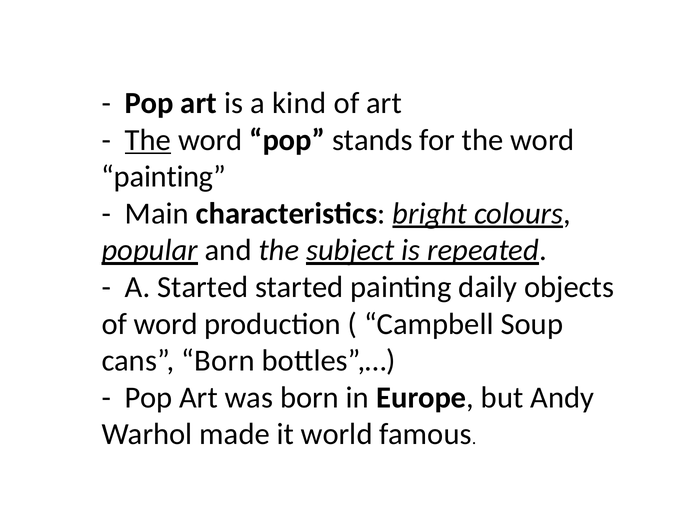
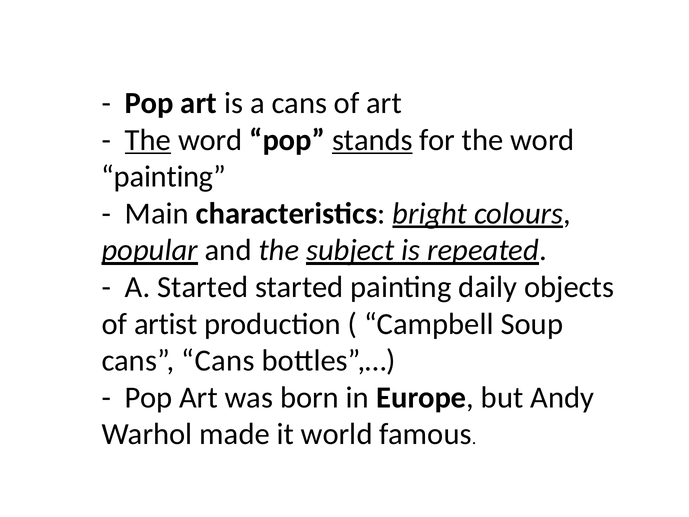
a kind: kind -> cans
stands underline: none -> present
of word: word -> artist
cans Born: Born -> Cans
